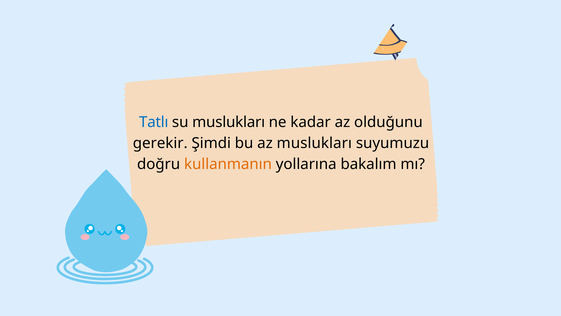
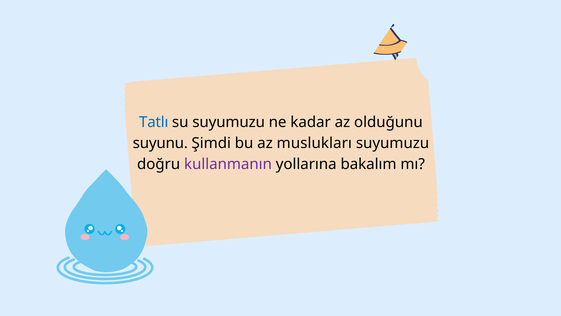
su muslukları: muslukları -> suyumuzu
gerekir: gerekir -> suyunu
kullanmanın colour: orange -> purple
